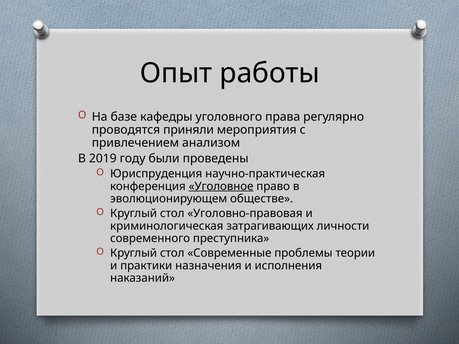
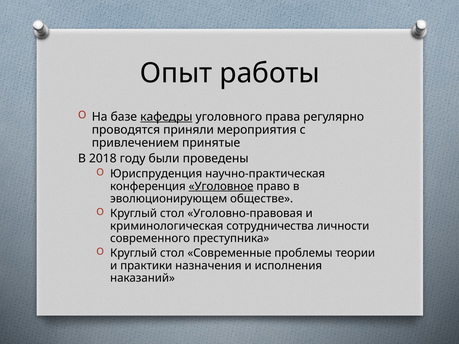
кафедры underline: none -> present
анализом: анализом -> принятые
2019: 2019 -> 2018
затрагивающих: затрагивающих -> сотрудничества
